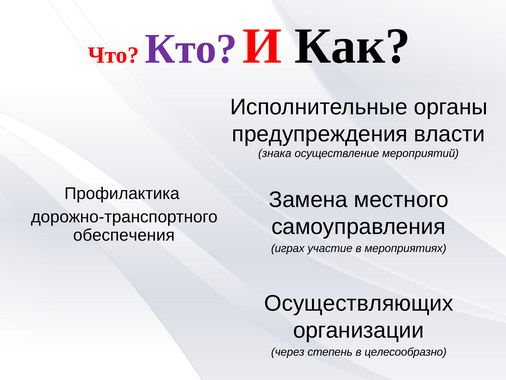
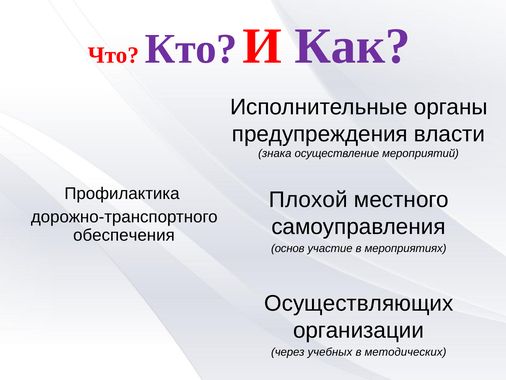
Как colour: black -> purple
Замена: Замена -> Плохой
играх: играх -> основ
степень: степень -> учебных
целесообразно: целесообразно -> методических
